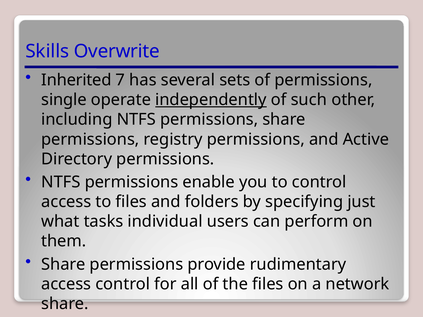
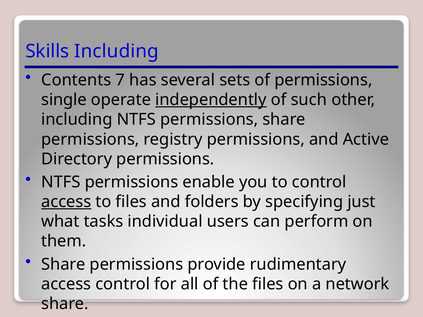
Skills Overwrite: Overwrite -> Including
Inherited: Inherited -> Contents
access at (66, 202) underline: none -> present
